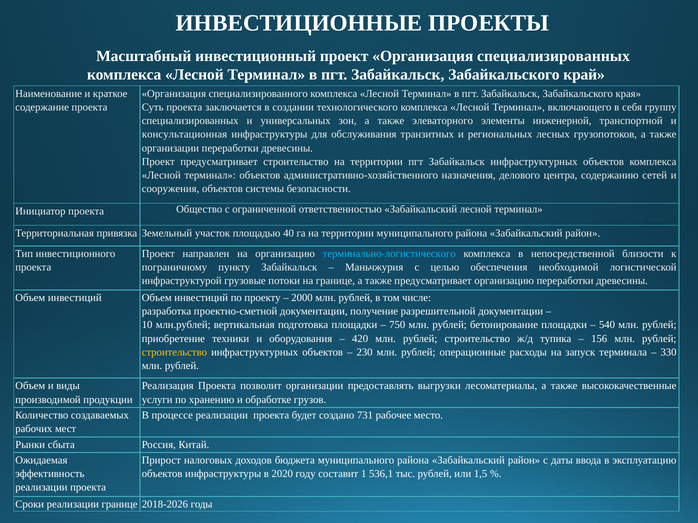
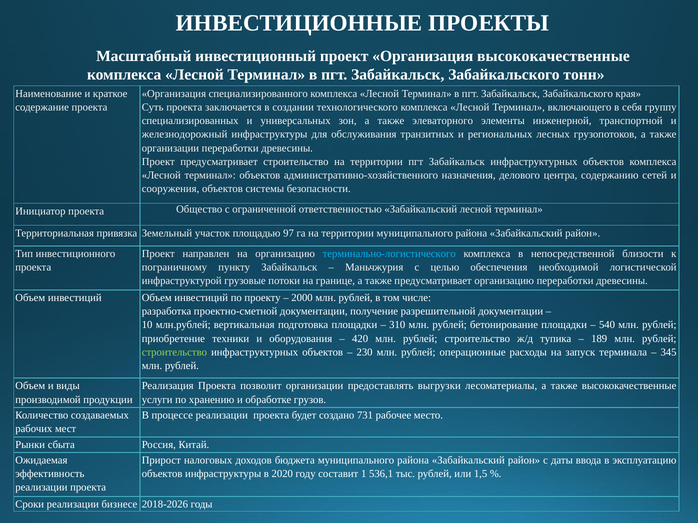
Организация специализированных: специализированных -> высококачественные
край: край -> тонн
консультационная: консультационная -> железнодорожный
40: 40 -> 97
750: 750 -> 310
156: 156 -> 189
строительство at (174, 353) colour: yellow -> light green
330: 330 -> 345
реализации границе: границе -> бизнесе
